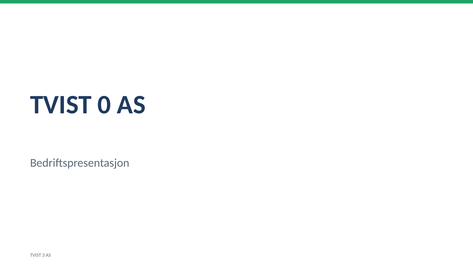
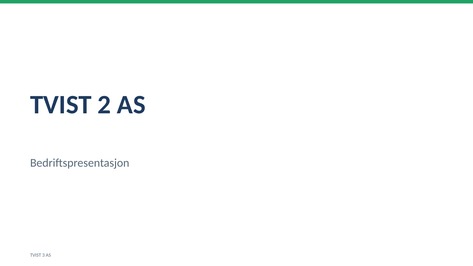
0: 0 -> 2
